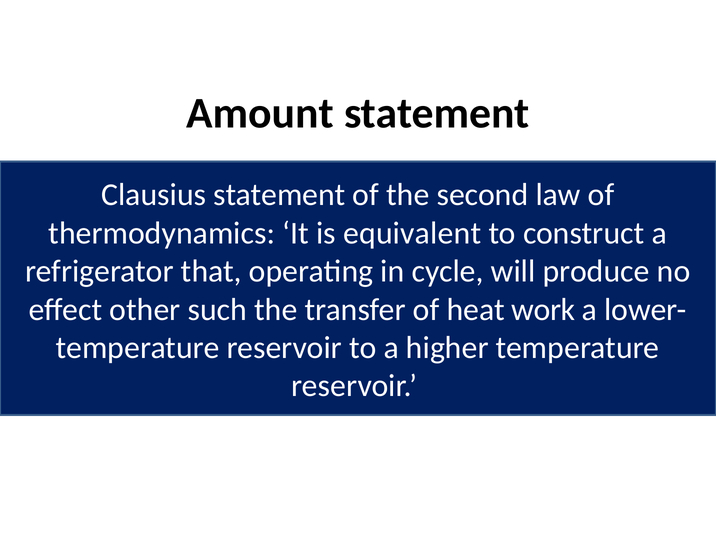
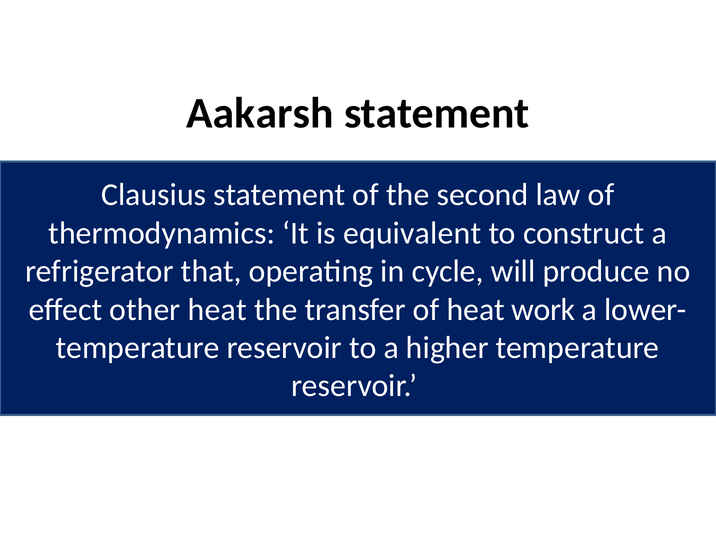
Amount: Amount -> Aakarsh
other such: such -> heat
